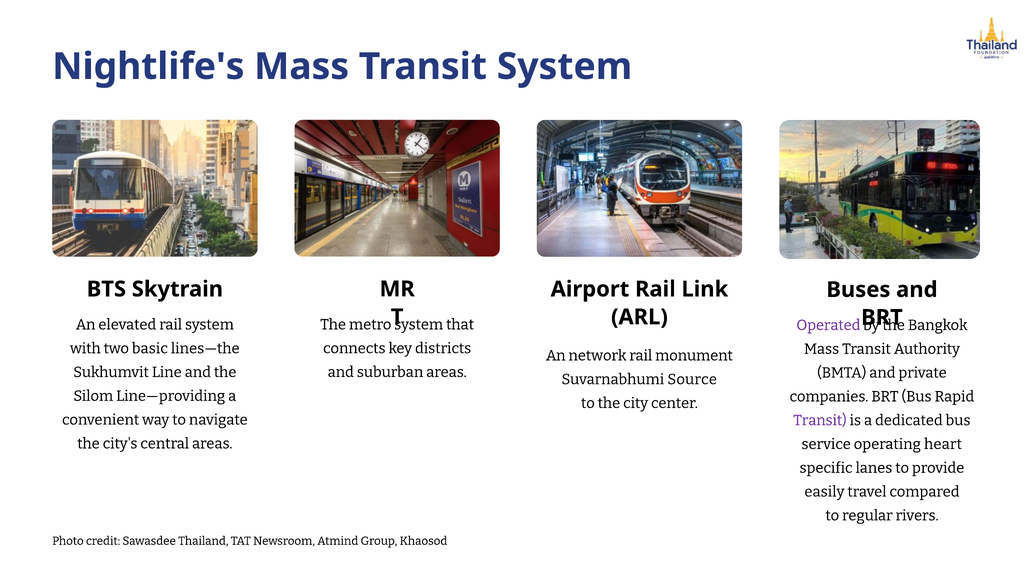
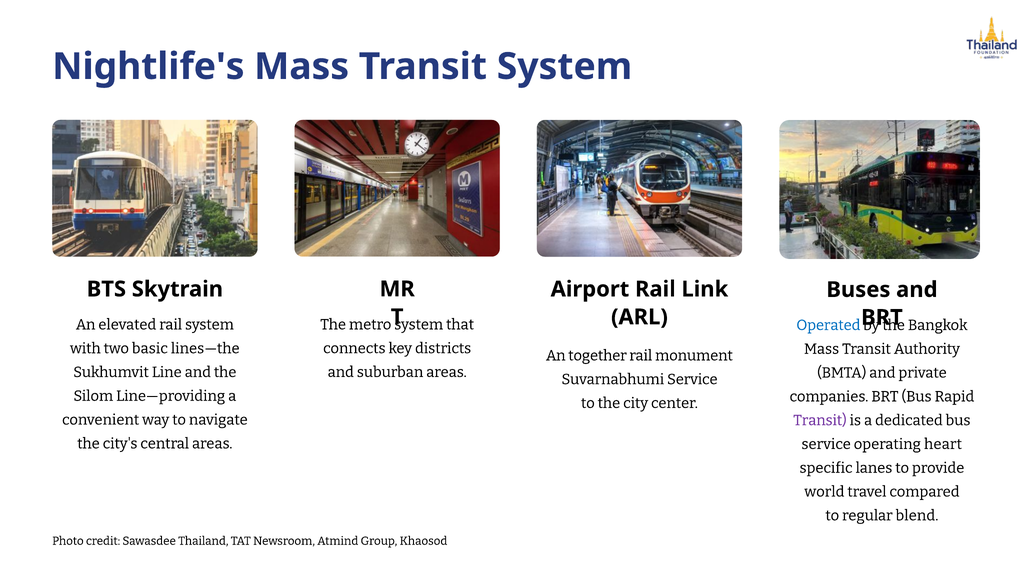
Operated colour: purple -> blue
network: network -> together
Suvarnabhumi Source: Source -> Service
easily: easily -> world
rivers: rivers -> blend
